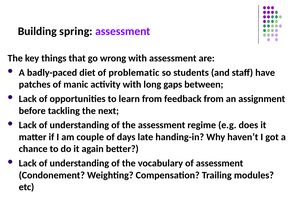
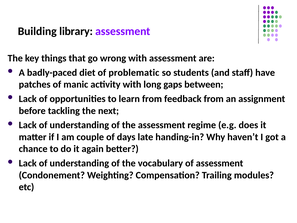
spring: spring -> library
